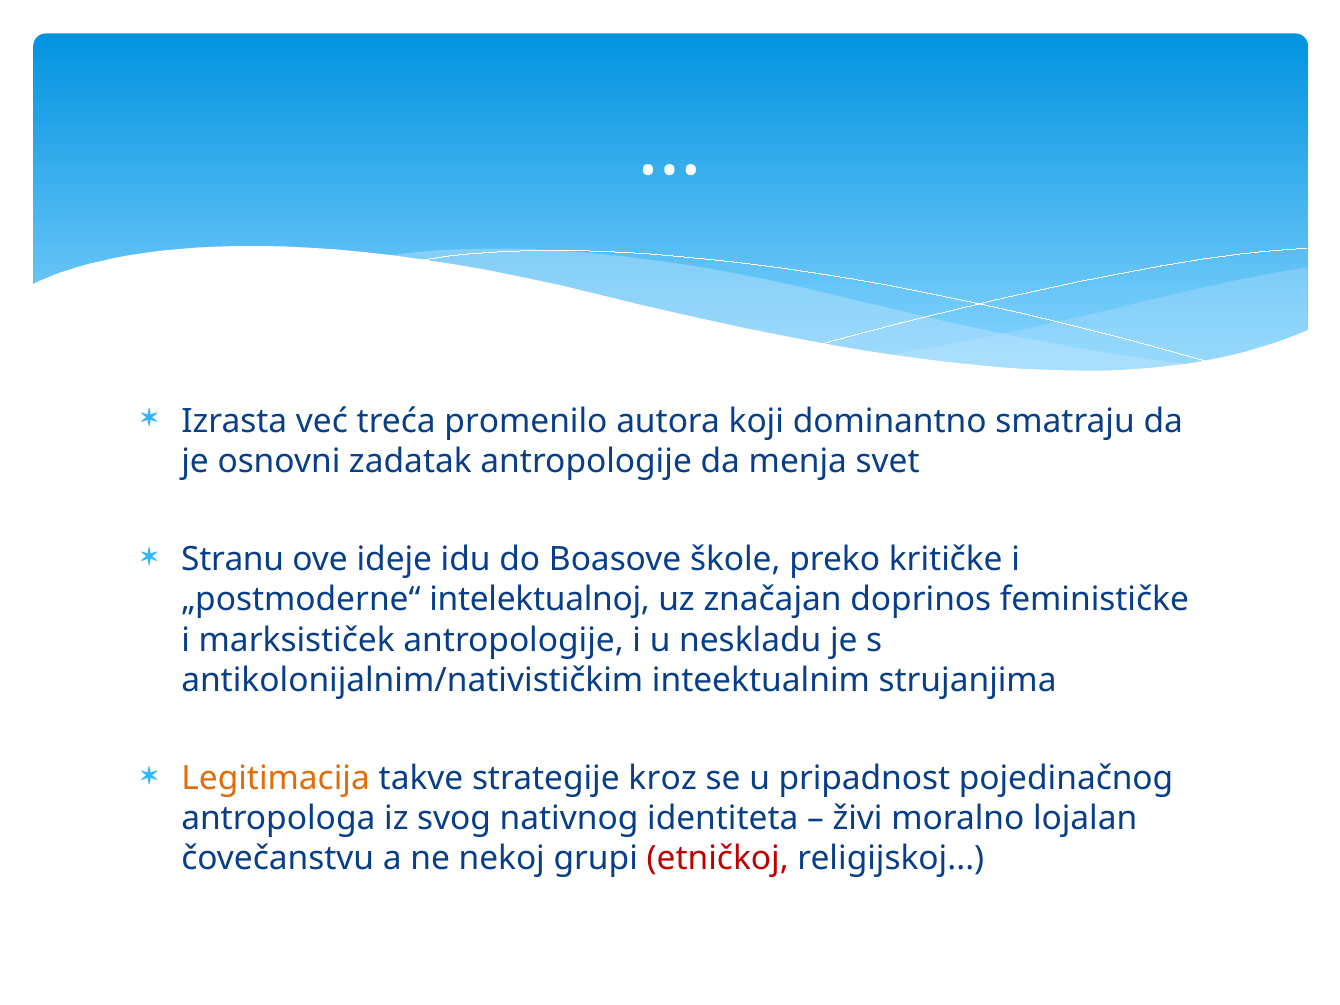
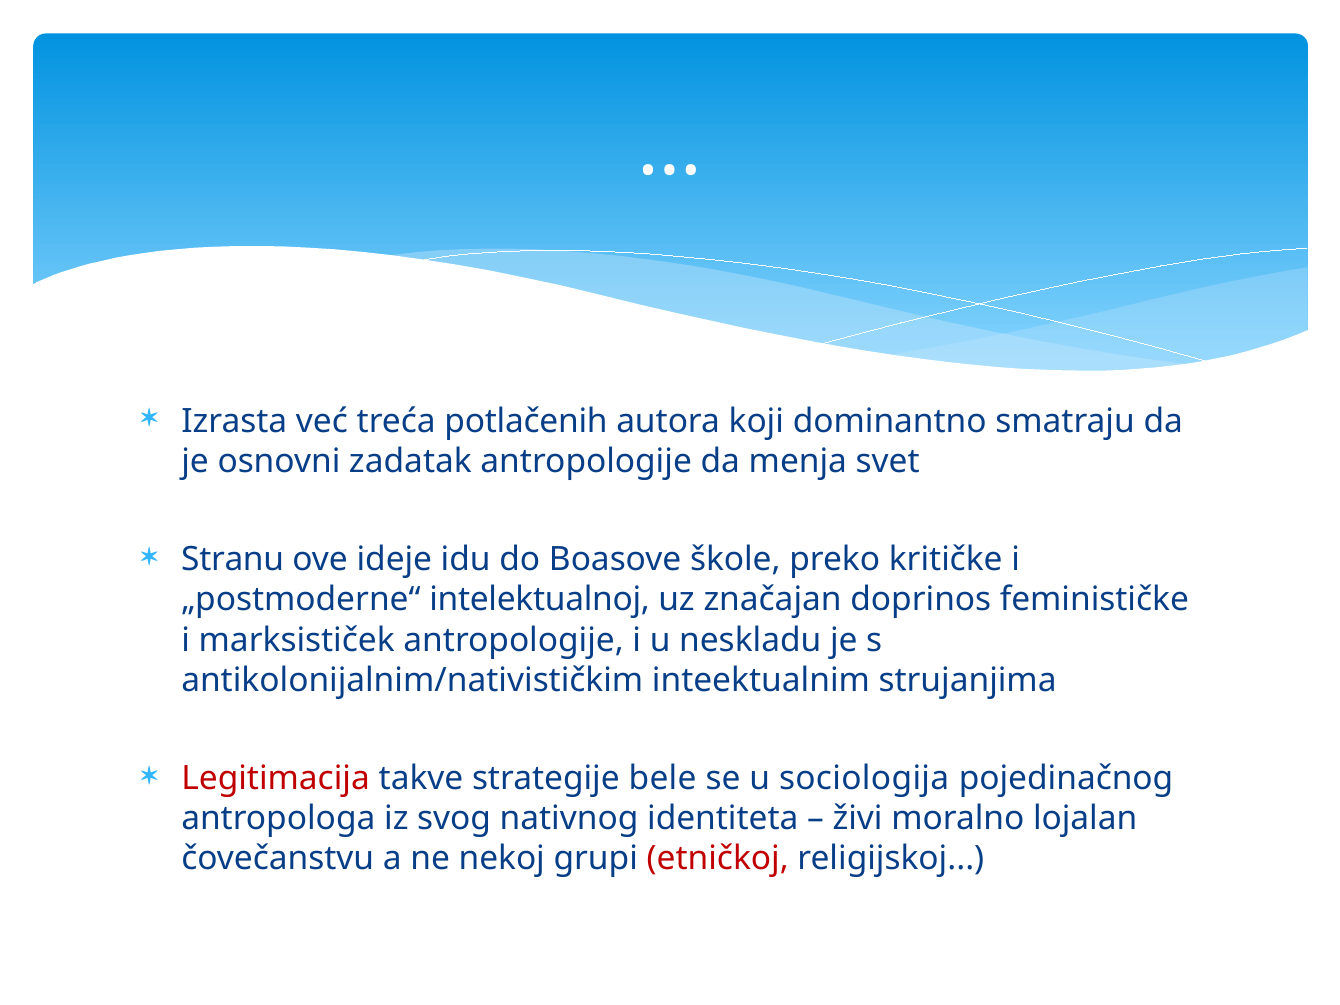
promenilo: promenilo -> potlačenih
Legitimacija colour: orange -> red
kroz: kroz -> bele
pripadnost: pripadnost -> sociologija
